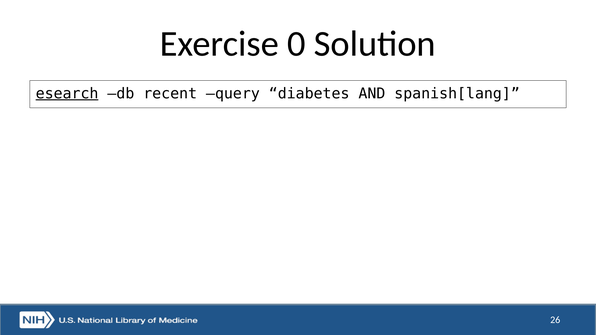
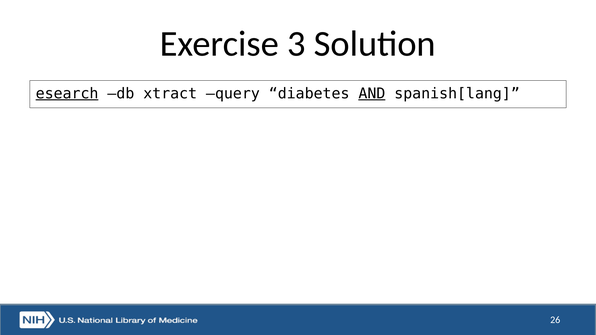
0: 0 -> 3
recent: recent -> xtract
AND underline: none -> present
